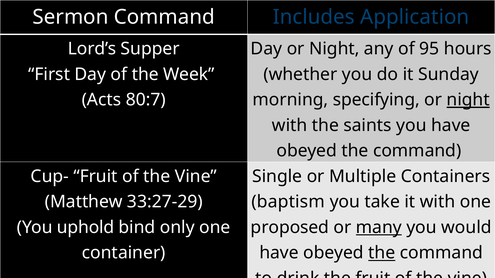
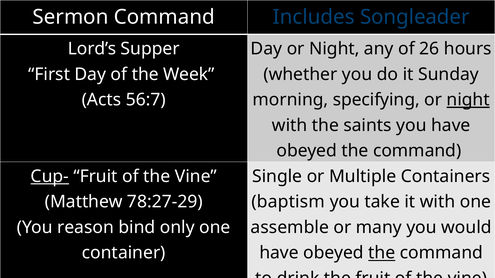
Application: Application -> Songleader
95: 95 -> 26
80:7: 80:7 -> 56:7
Cup- underline: none -> present
33:27-29: 33:27-29 -> 78:27-29
uphold: uphold -> reason
proposed: proposed -> assemble
many underline: present -> none
